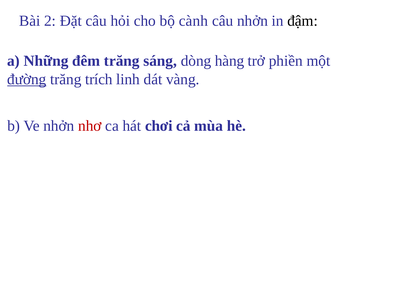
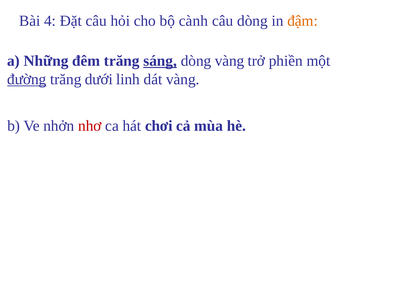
2: 2 -> 4
câu nhởn: nhởn -> dòng
đậm colour: black -> orange
sáng underline: none -> present
dòng hàng: hàng -> vàng
trích: trích -> dưới
